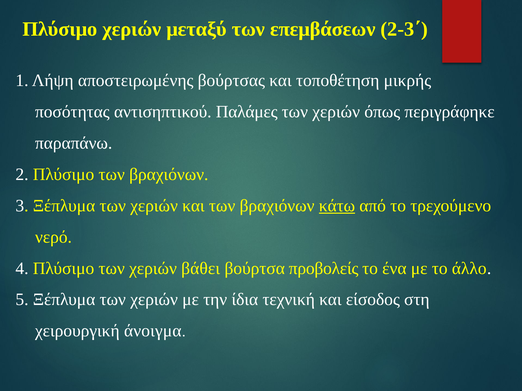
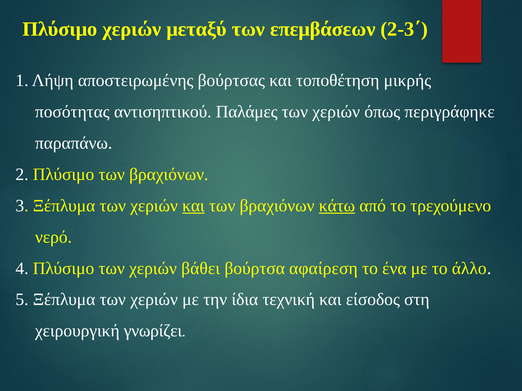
και at (193, 206) underline: none -> present
προβολείς: προβολείς -> αφαίρεση
άνοιγμα: άνοιγμα -> γνωρίζει
